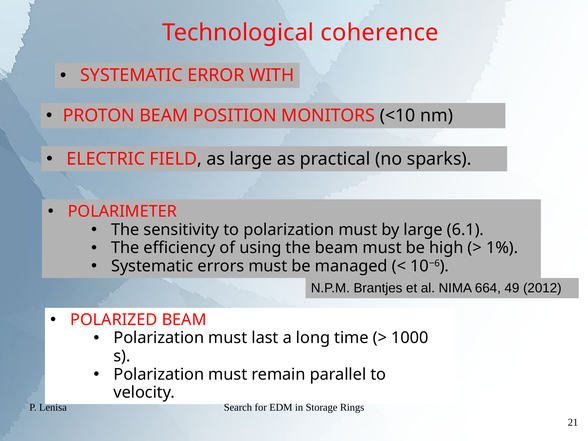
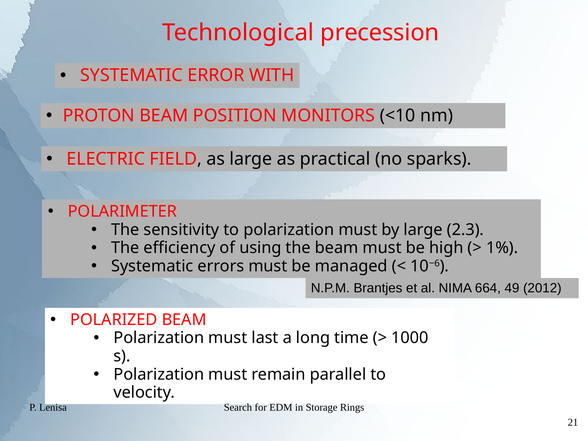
coherence: coherence -> precession
6.1: 6.1 -> 2.3
